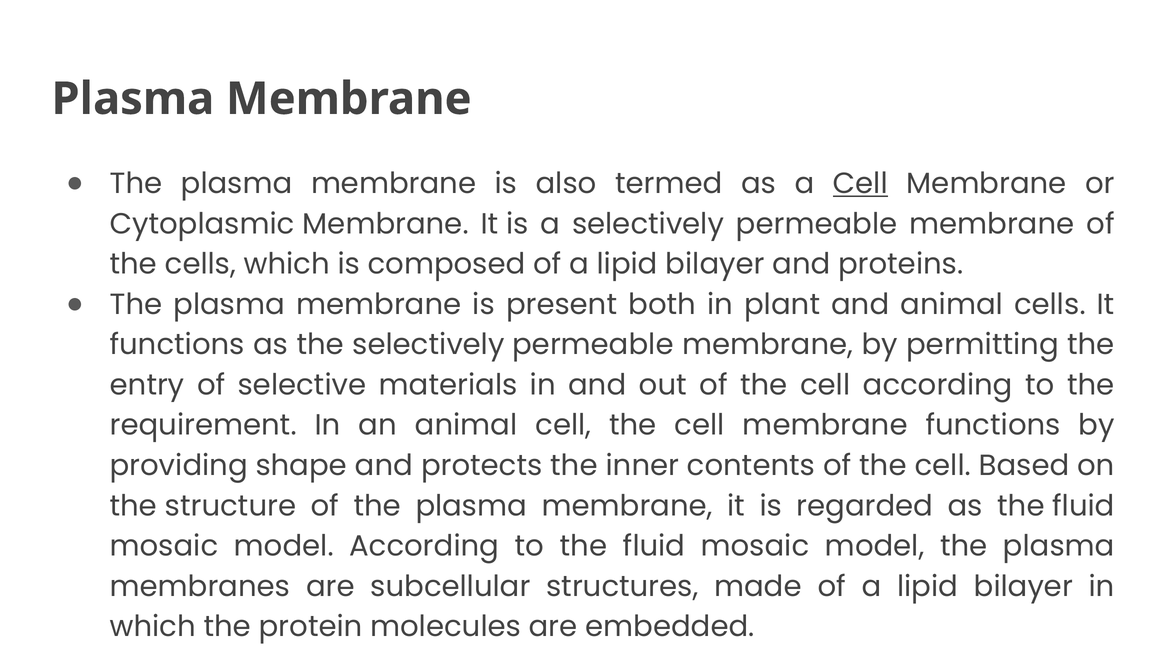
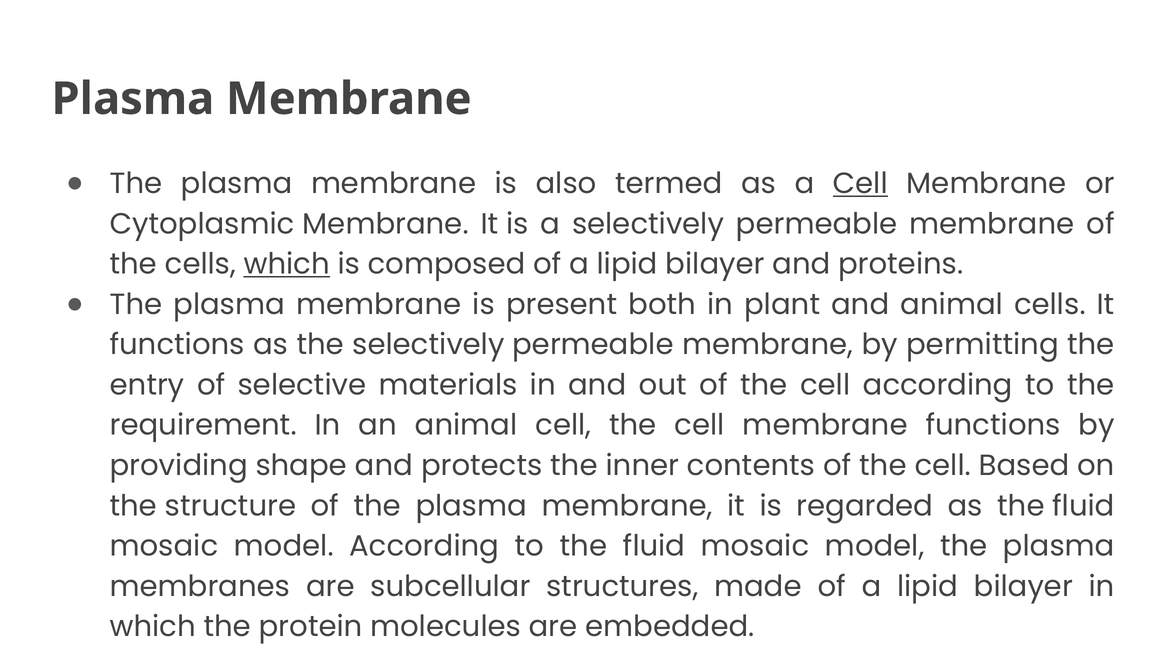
which at (287, 264) underline: none -> present
